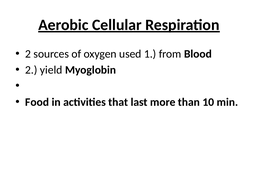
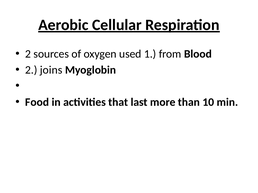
yield: yield -> joins
